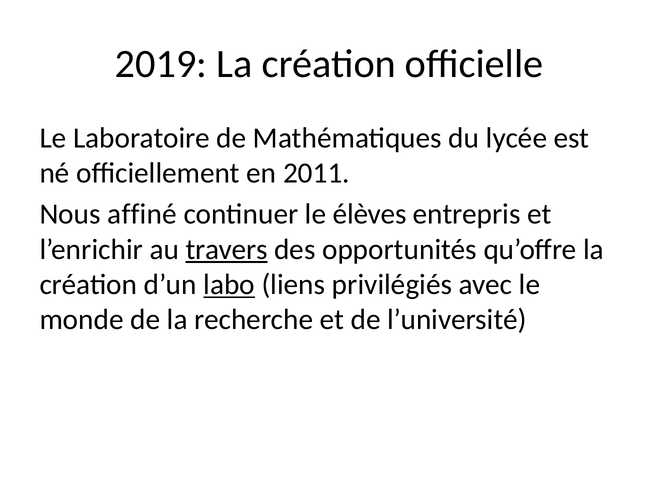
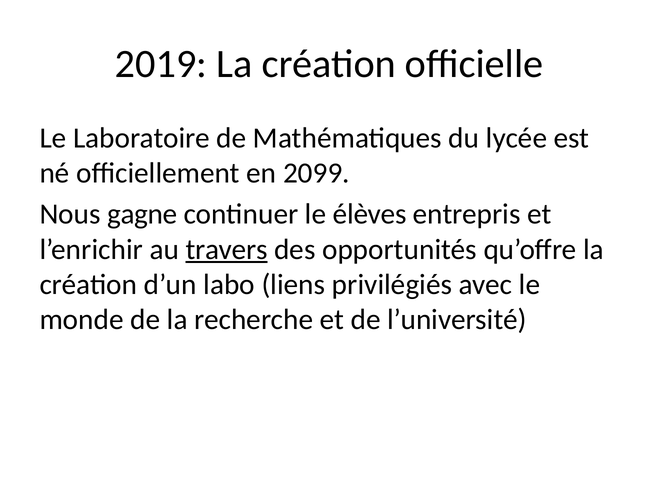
2011: 2011 -> 2099
affiné: affiné -> gagne
labo underline: present -> none
